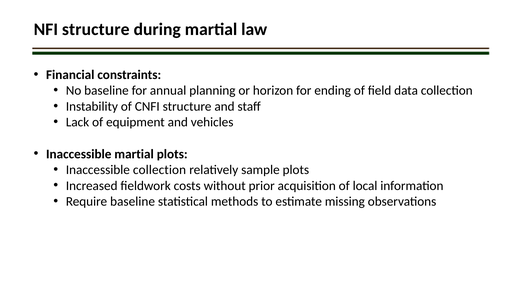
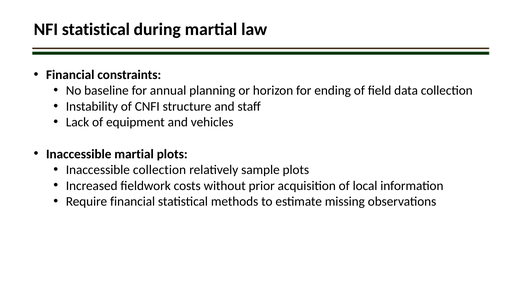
NFI structure: structure -> statistical
Require baseline: baseline -> financial
